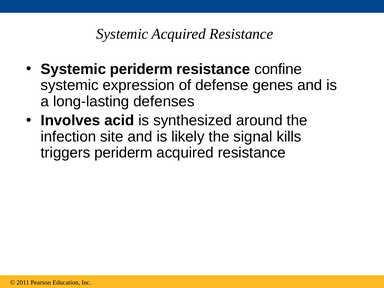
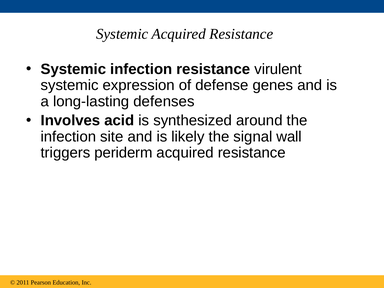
Systemic periderm: periderm -> infection
confine: confine -> virulent
kills: kills -> wall
